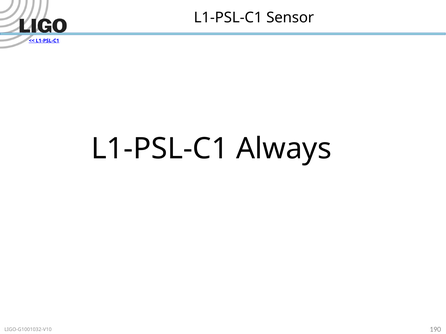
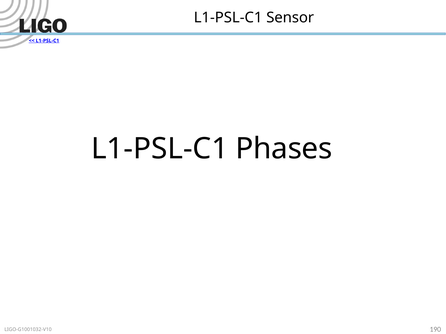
Always: Always -> Phases
